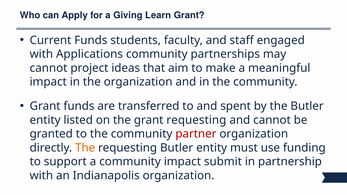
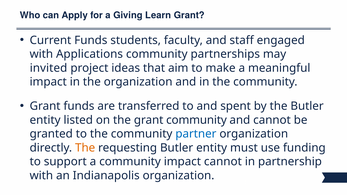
cannot at (49, 68): cannot -> invited
grant requesting: requesting -> community
partner colour: red -> blue
impact submit: submit -> cannot
